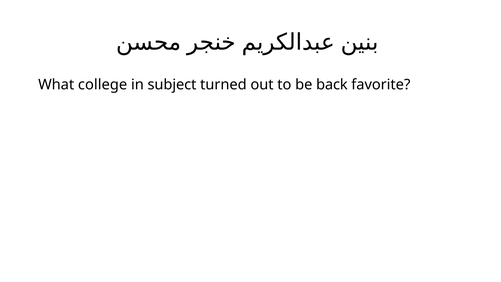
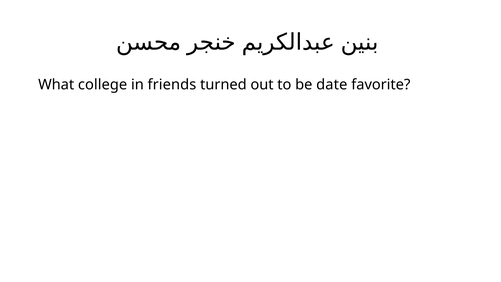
subject: subject -> friends
back: back -> date
